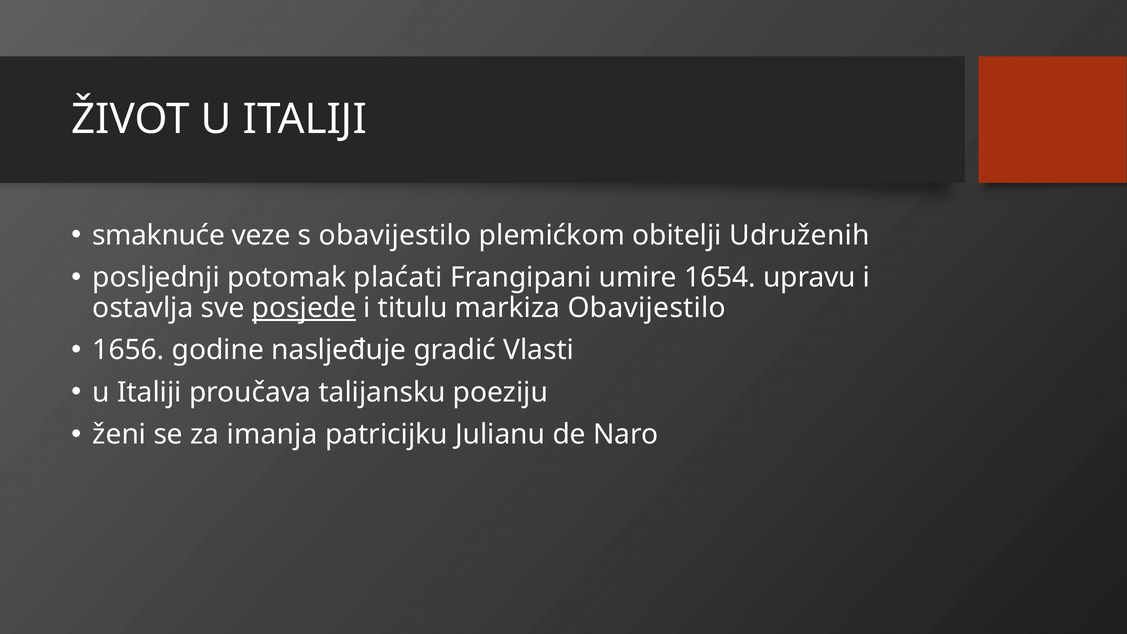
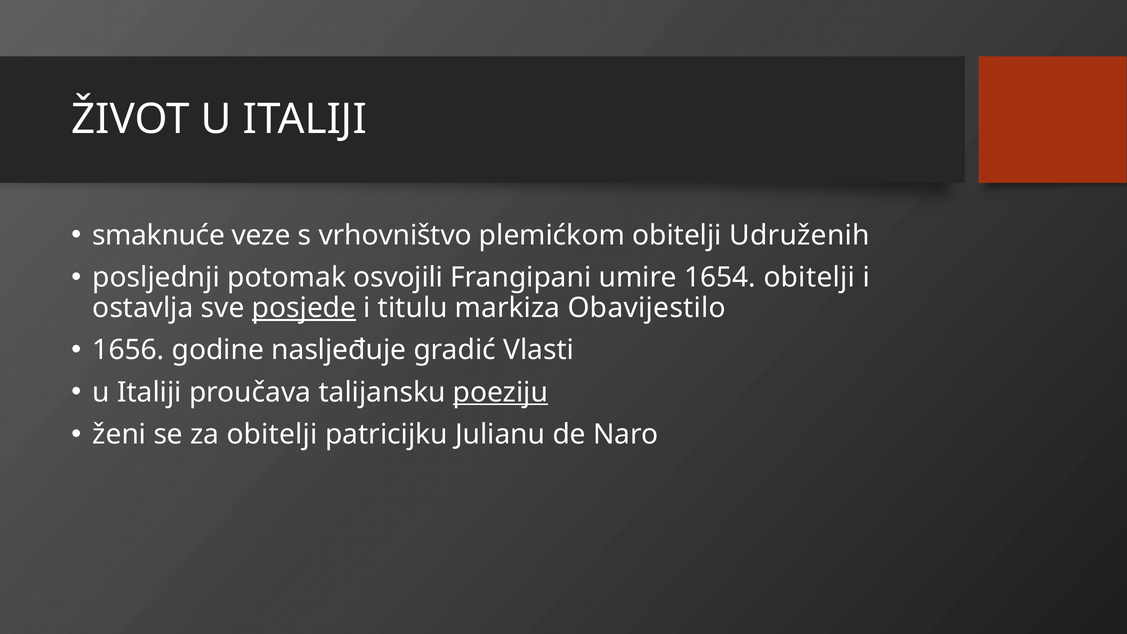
s obavijestilo: obavijestilo -> vrhovništvo
plaćati: plaćati -> osvojili
1654 upravu: upravu -> obitelji
poeziju underline: none -> present
za imanja: imanja -> obitelji
